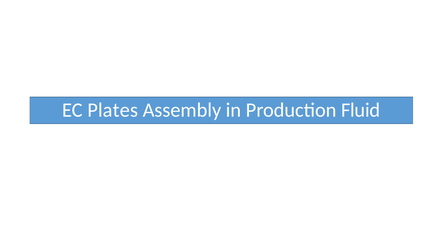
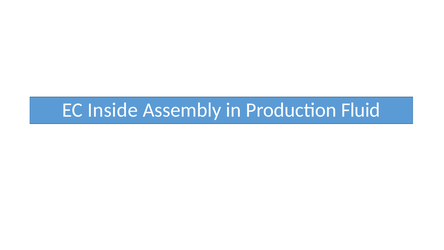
Plates: Plates -> Inside
